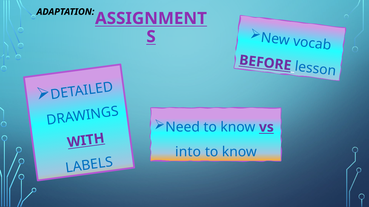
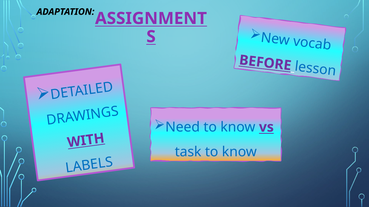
into: into -> task
